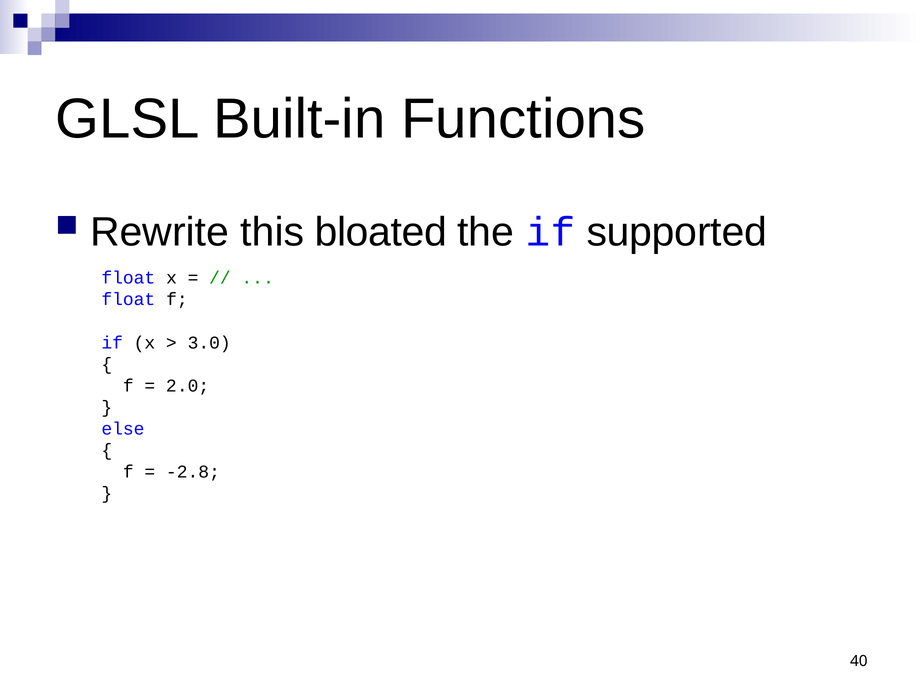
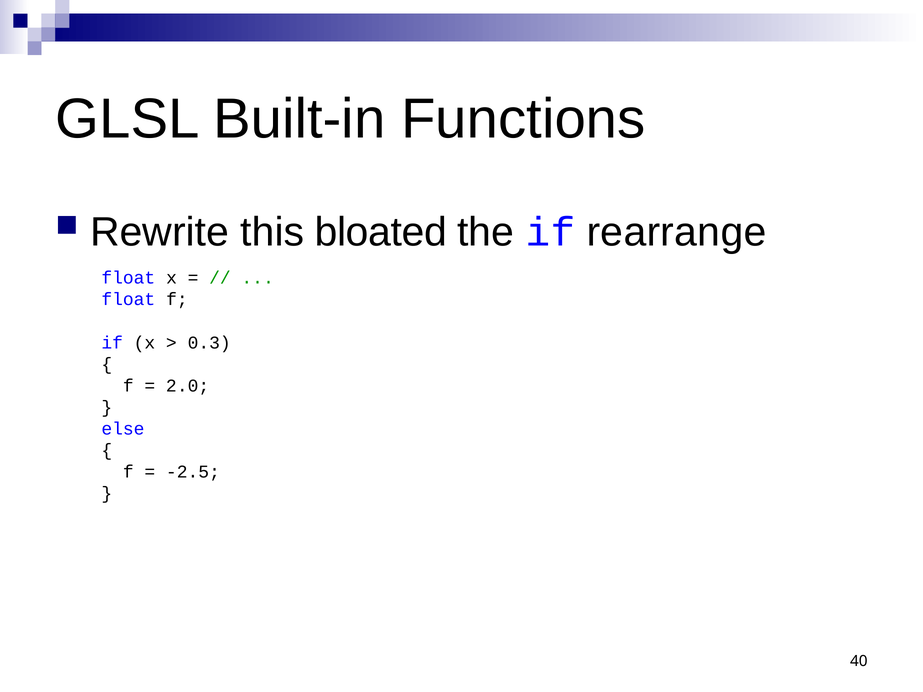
supported: supported -> rearrange
3.0: 3.0 -> 0.3
-2.8: -2.8 -> -2.5
